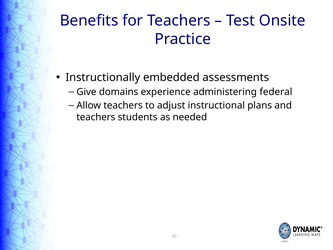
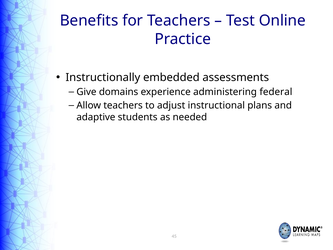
Onsite: Onsite -> Online
teachers at (96, 117): teachers -> adaptive
